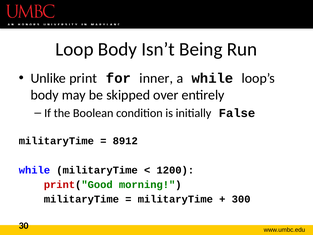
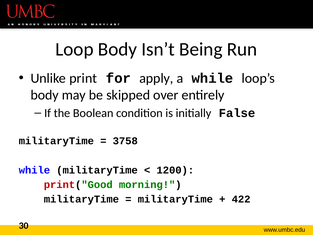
inner: inner -> apply
8912: 8912 -> 3758
300: 300 -> 422
